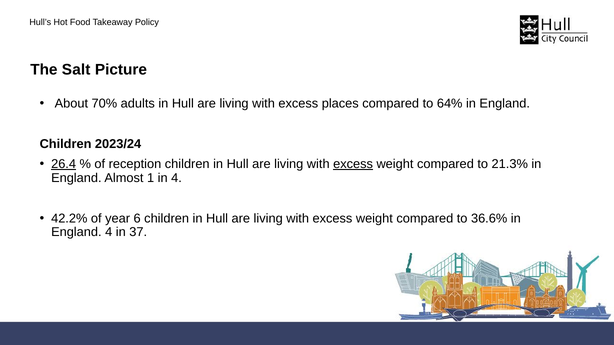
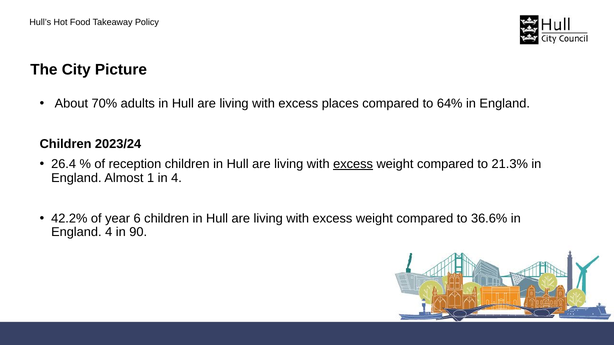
Salt: Salt -> City
26.4 underline: present -> none
37: 37 -> 90
